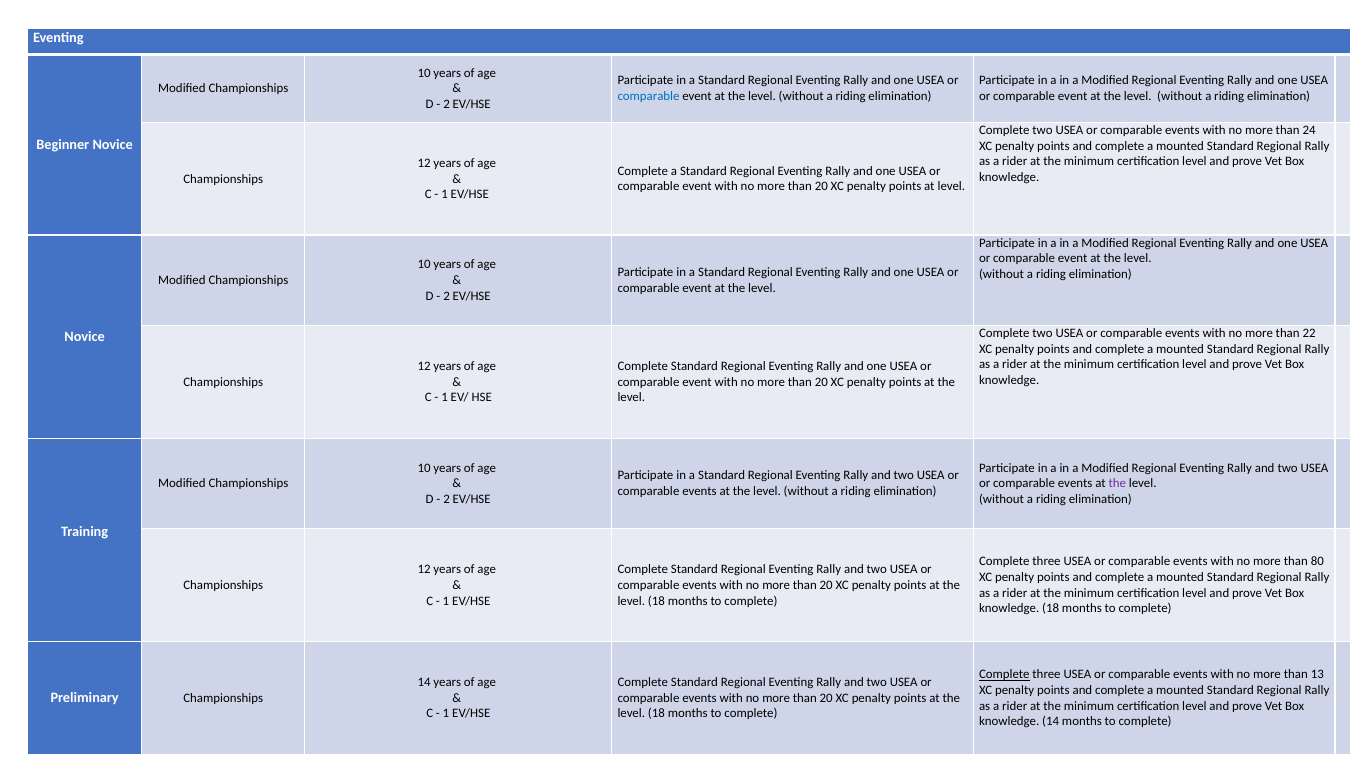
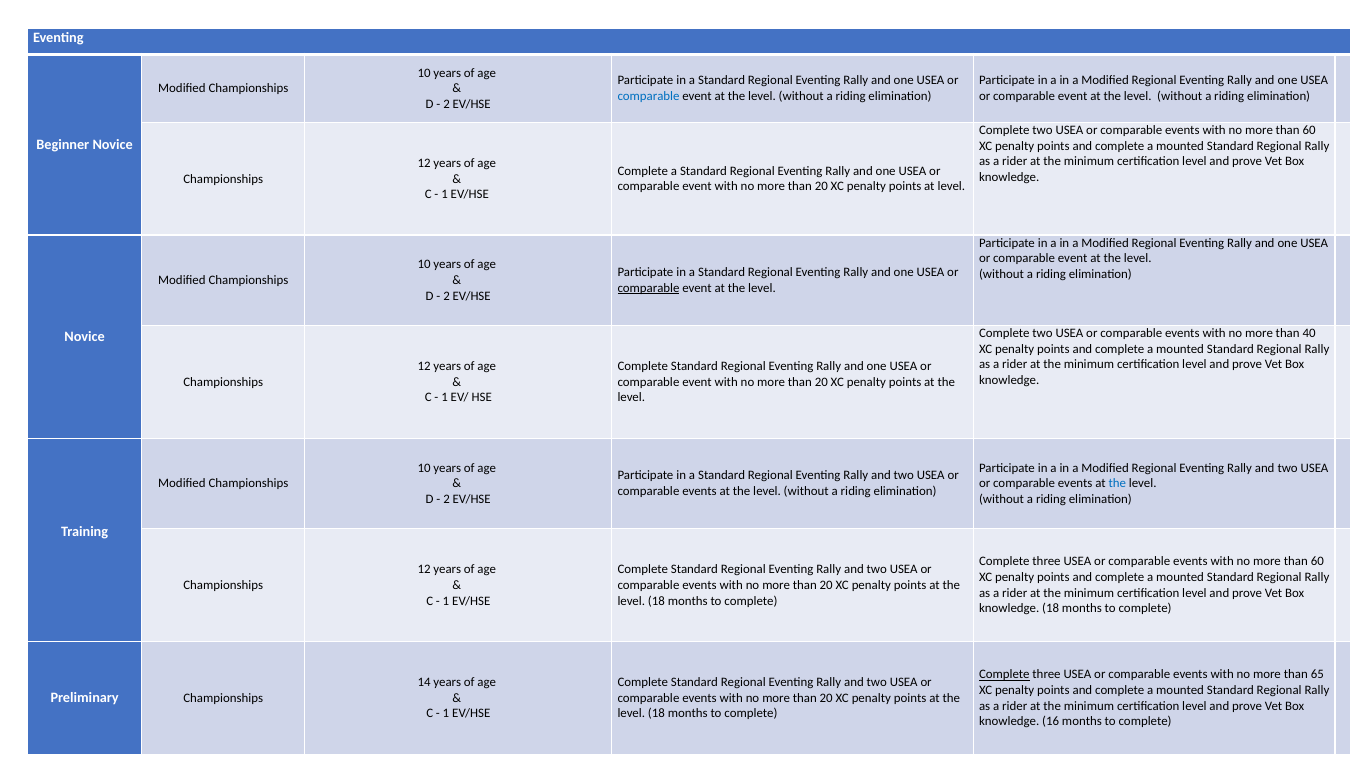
24 at (1309, 130): 24 -> 60
comparable at (648, 288) underline: none -> present
22: 22 -> 40
the at (1117, 483) colour: purple -> blue
80 at (1317, 561): 80 -> 60
13: 13 -> 65
knowledge 14: 14 -> 16
